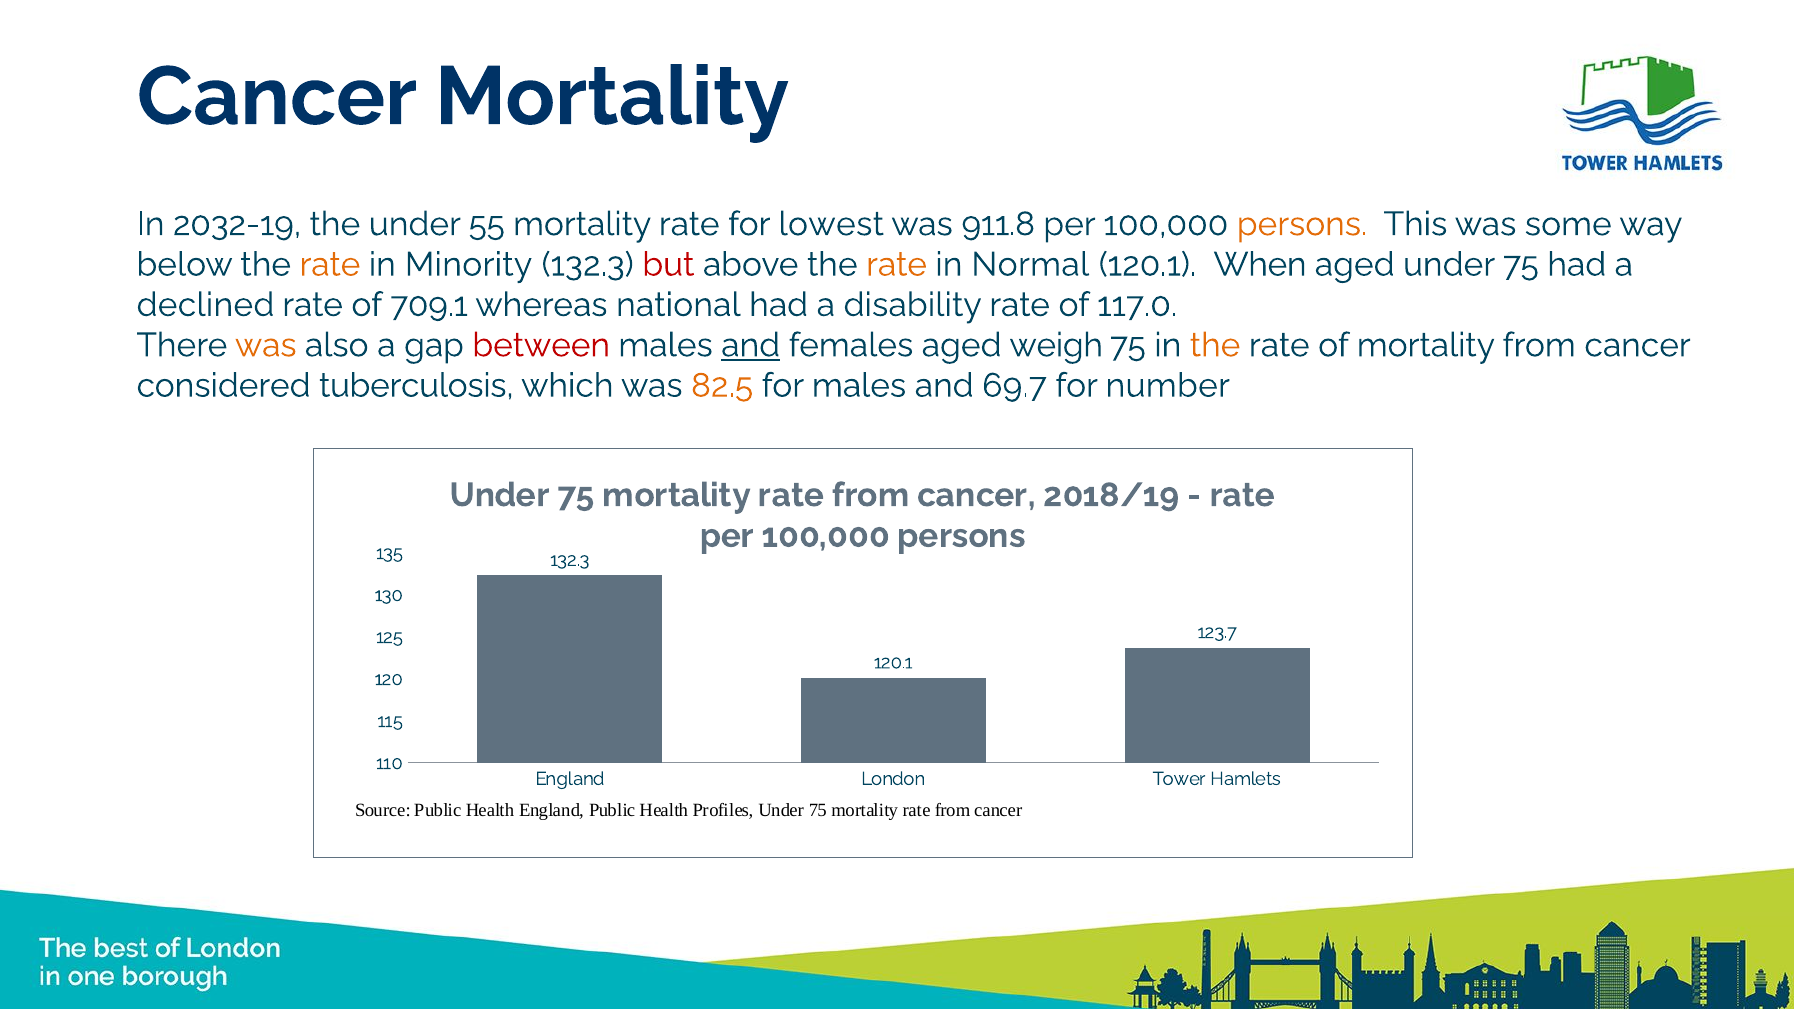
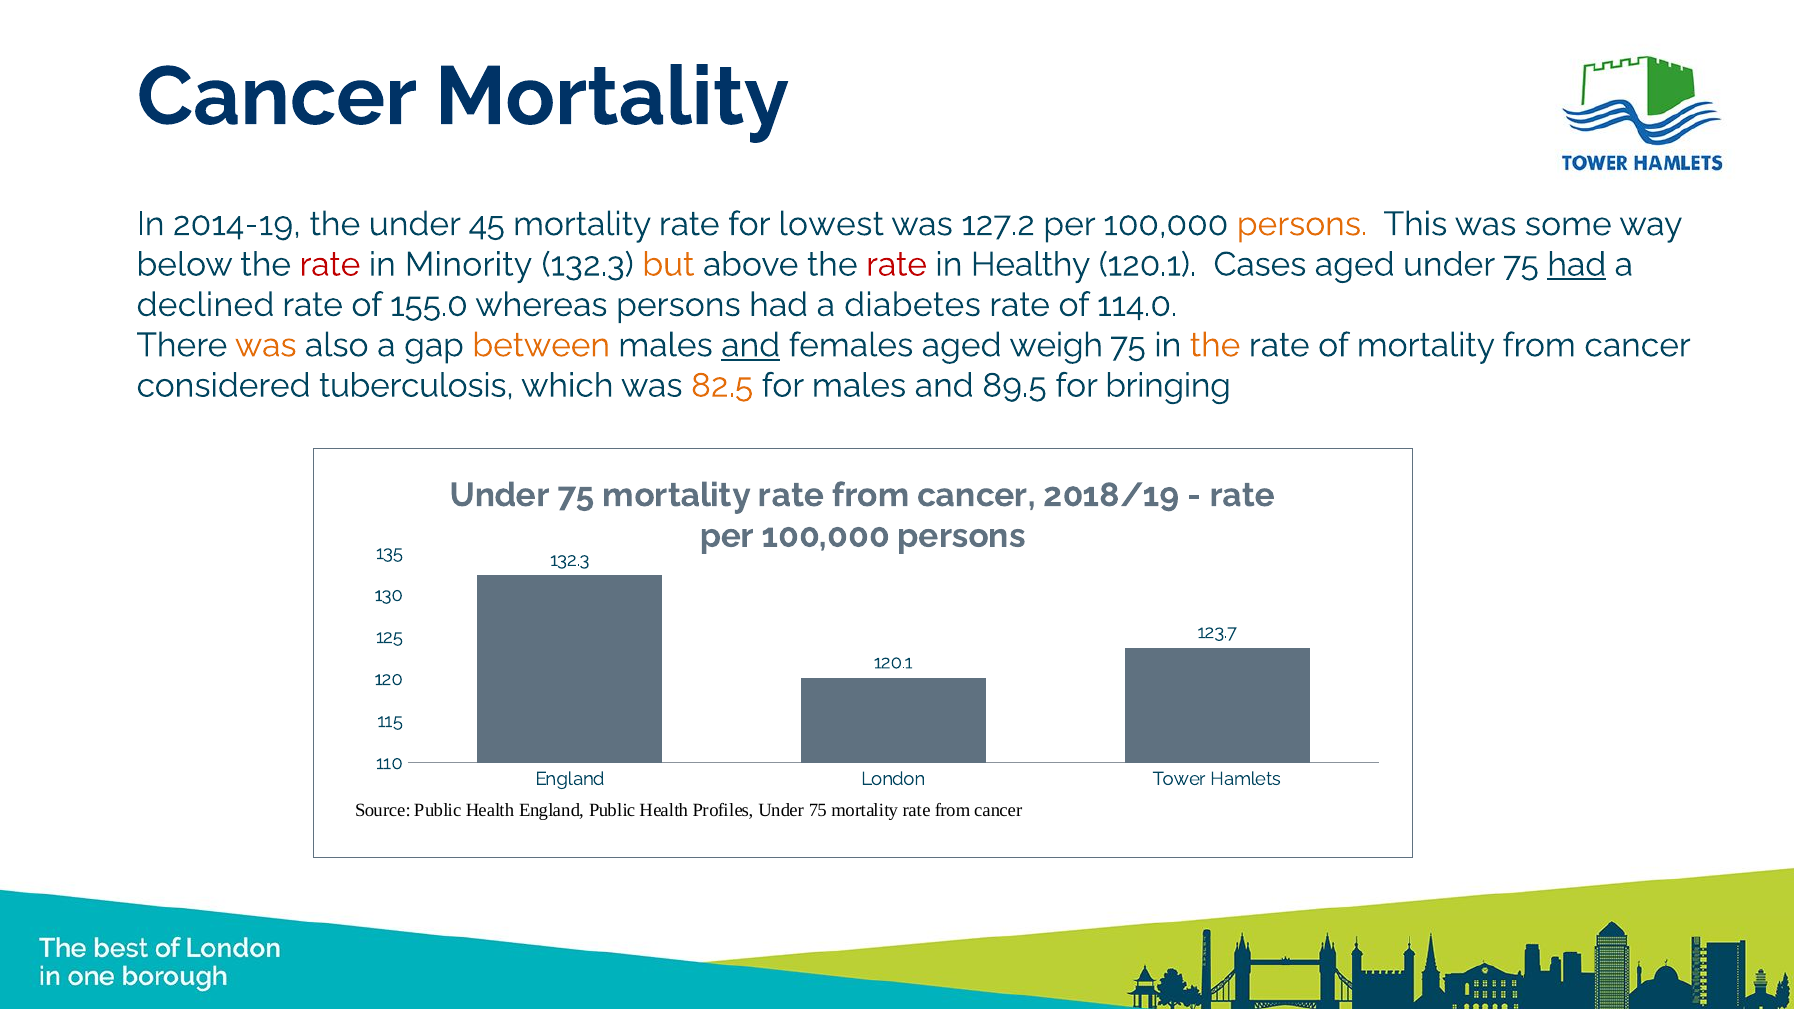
2032-19: 2032-19 -> 2014-19
55: 55 -> 45
911.8: 911.8 -> 127.2
rate at (330, 265) colour: orange -> red
but colour: red -> orange
rate at (897, 265) colour: orange -> red
Normal: Normal -> Healthy
When: When -> Cases
had at (1577, 265) underline: none -> present
709.1: 709.1 -> 155.0
whereas national: national -> persons
disability: disability -> diabetes
117.0: 117.0 -> 114.0
between colour: red -> orange
69.7: 69.7 -> 89.5
number: number -> bringing
